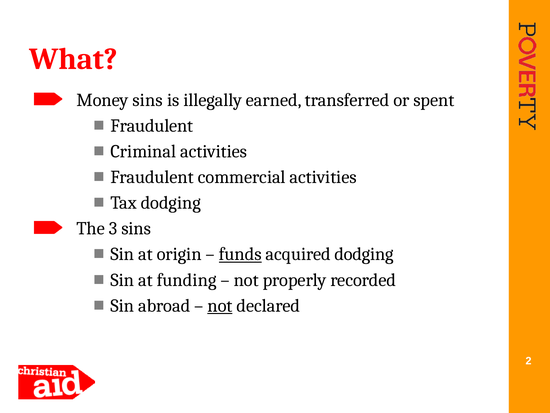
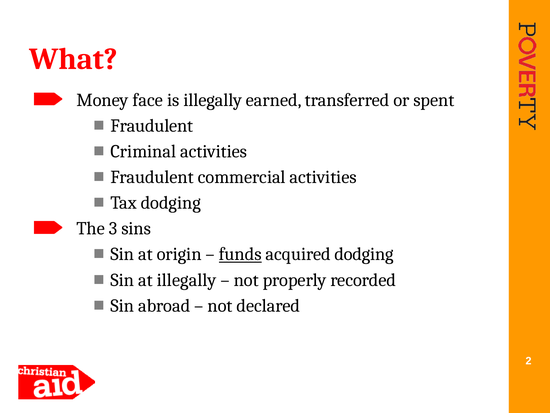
Money sins: sins -> face
at funding: funding -> illegally
not at (220, 305) underline: present -> none
